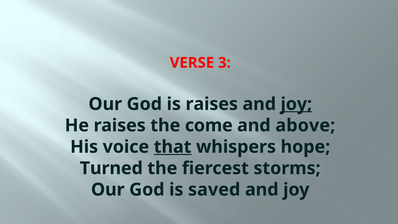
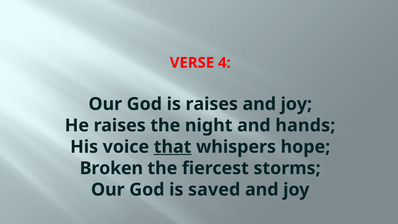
3: 3 -> 4
joy at (296, 104) underline: present -> none
come: come -> night
above: above -> hands
Turned: Turned -> Broken
